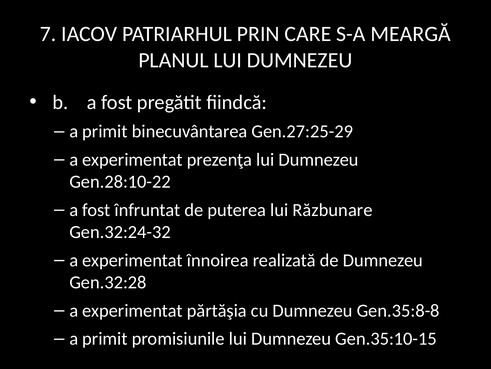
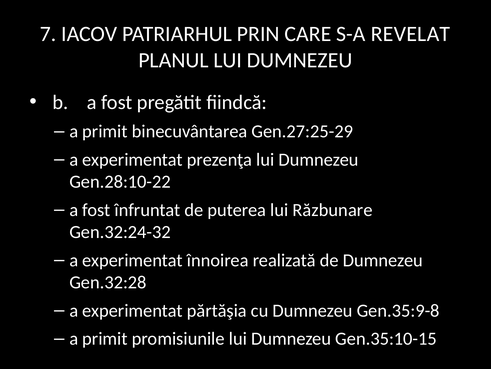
MEARGĂ: MEARGĂ -> REVELAT
Gen.35:8-8: Gen.35:8-8 -> Gen.35:9-8
